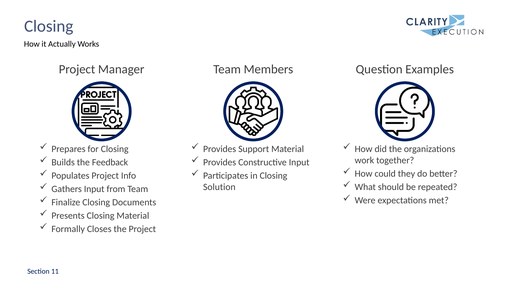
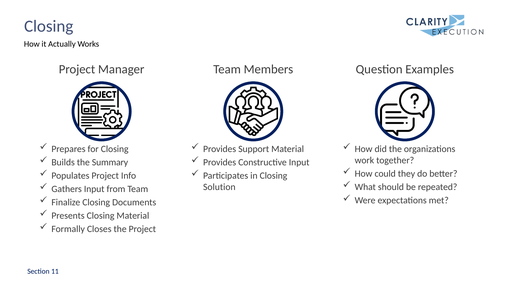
Feedback: Feedback -> Summary
